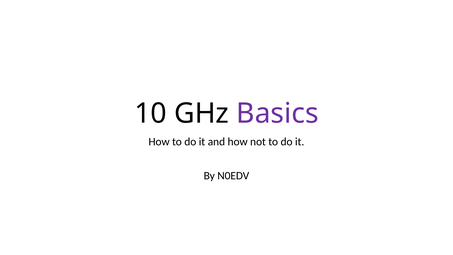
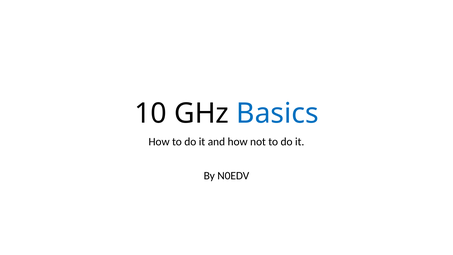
Basics colour: purple -> blue
